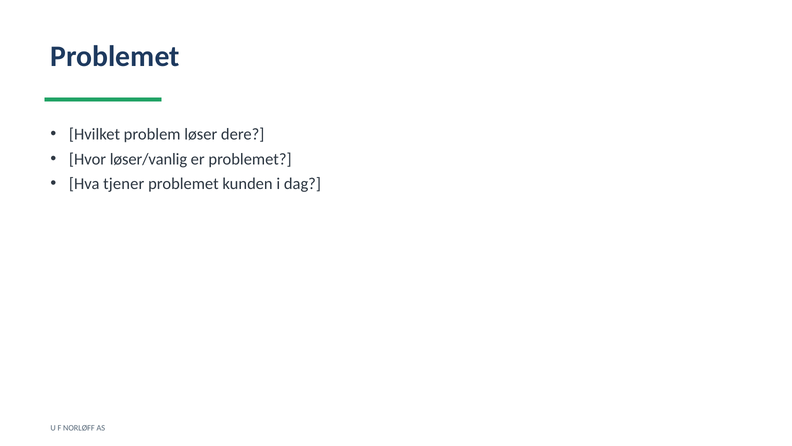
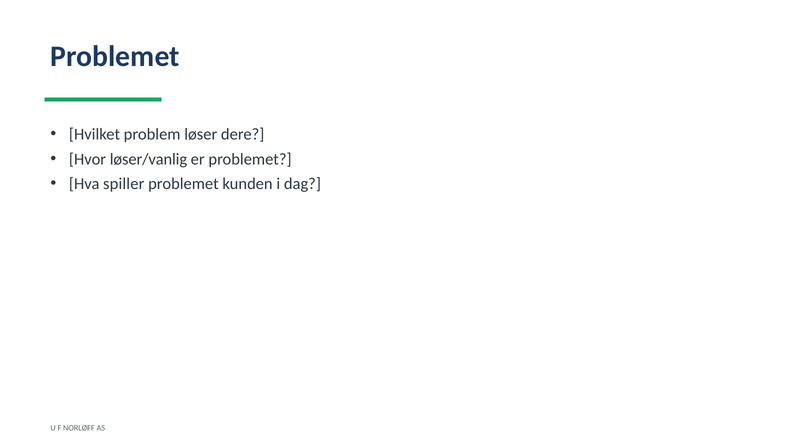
tjener: tjener -> spiller
